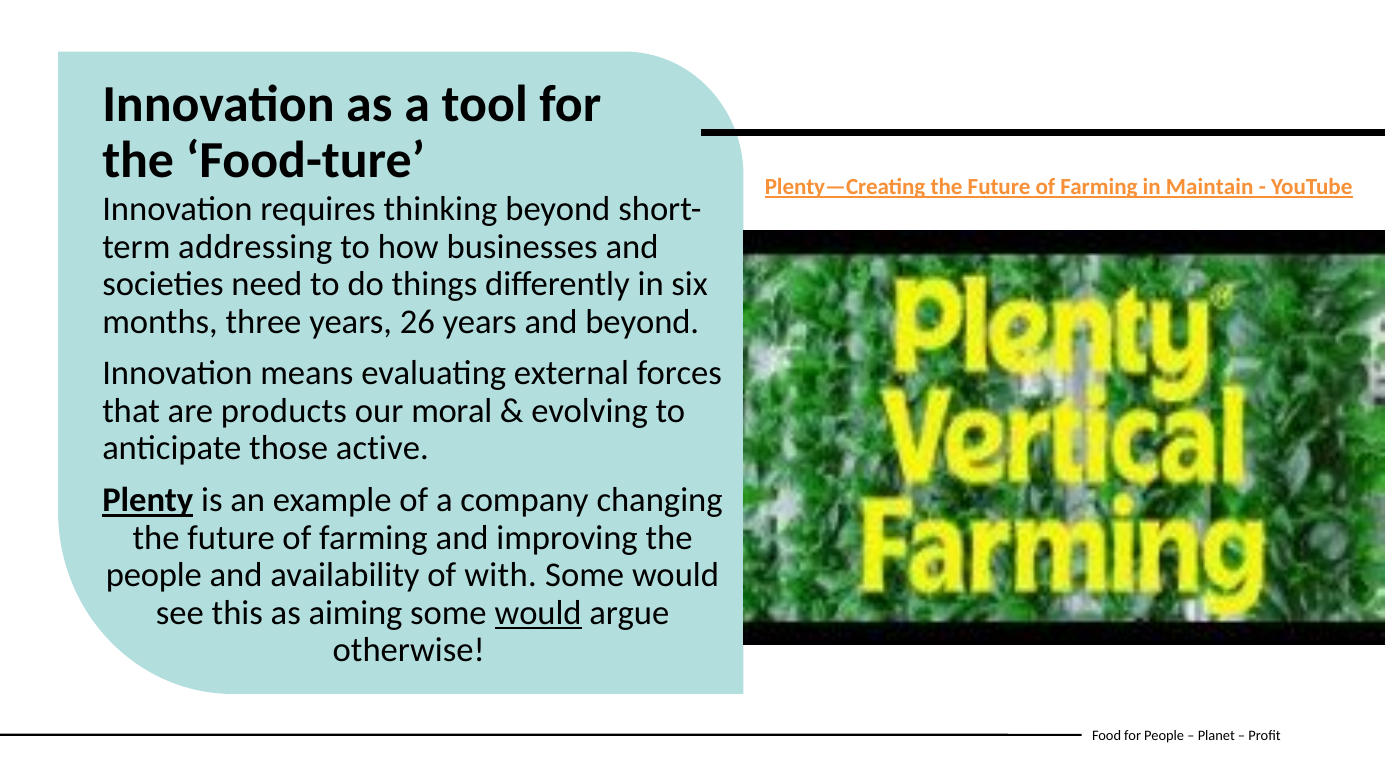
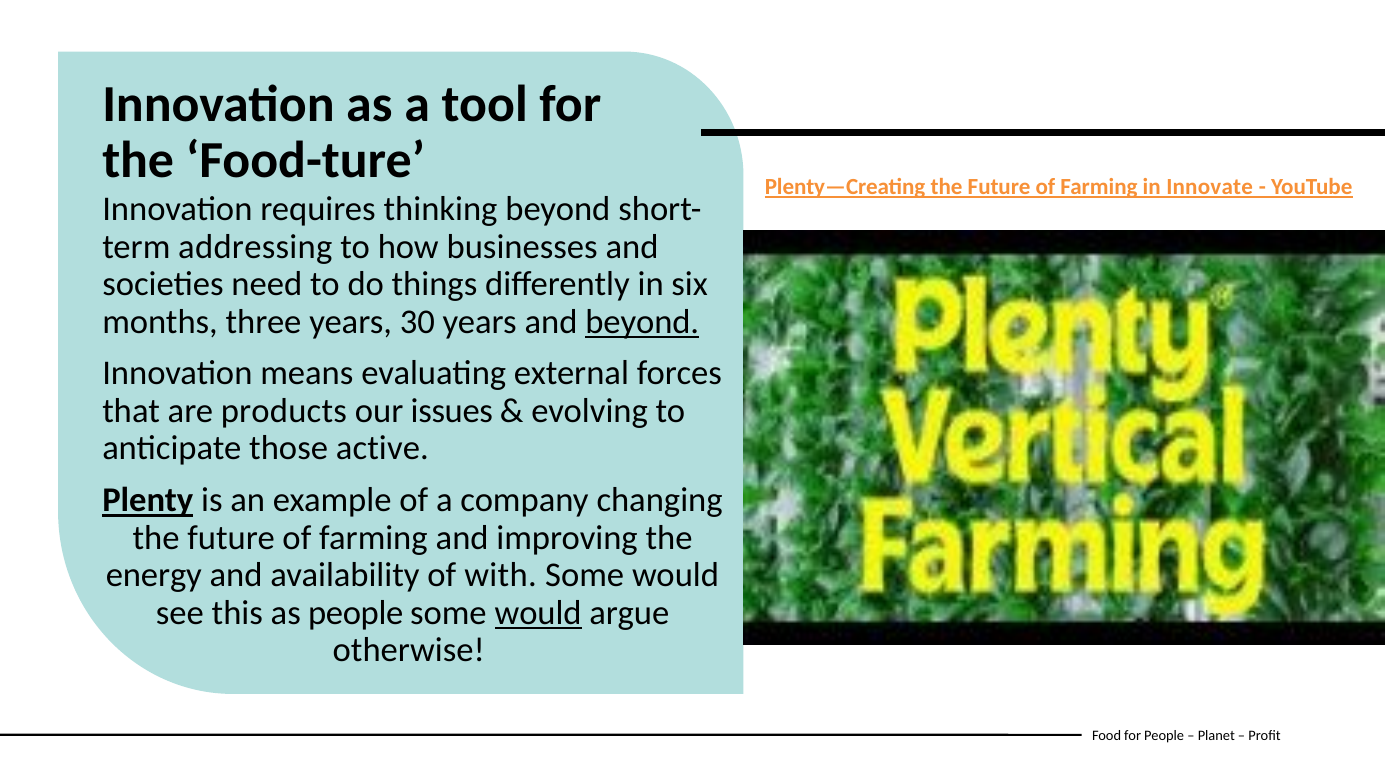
Maintain: Maintain -> Innovate
26: 26 -> 30
beyond at (642, 322) underline: none -> present
moral: moral -> issues
people at (154, 575): people -> energy
as aiming: aiming -> people
